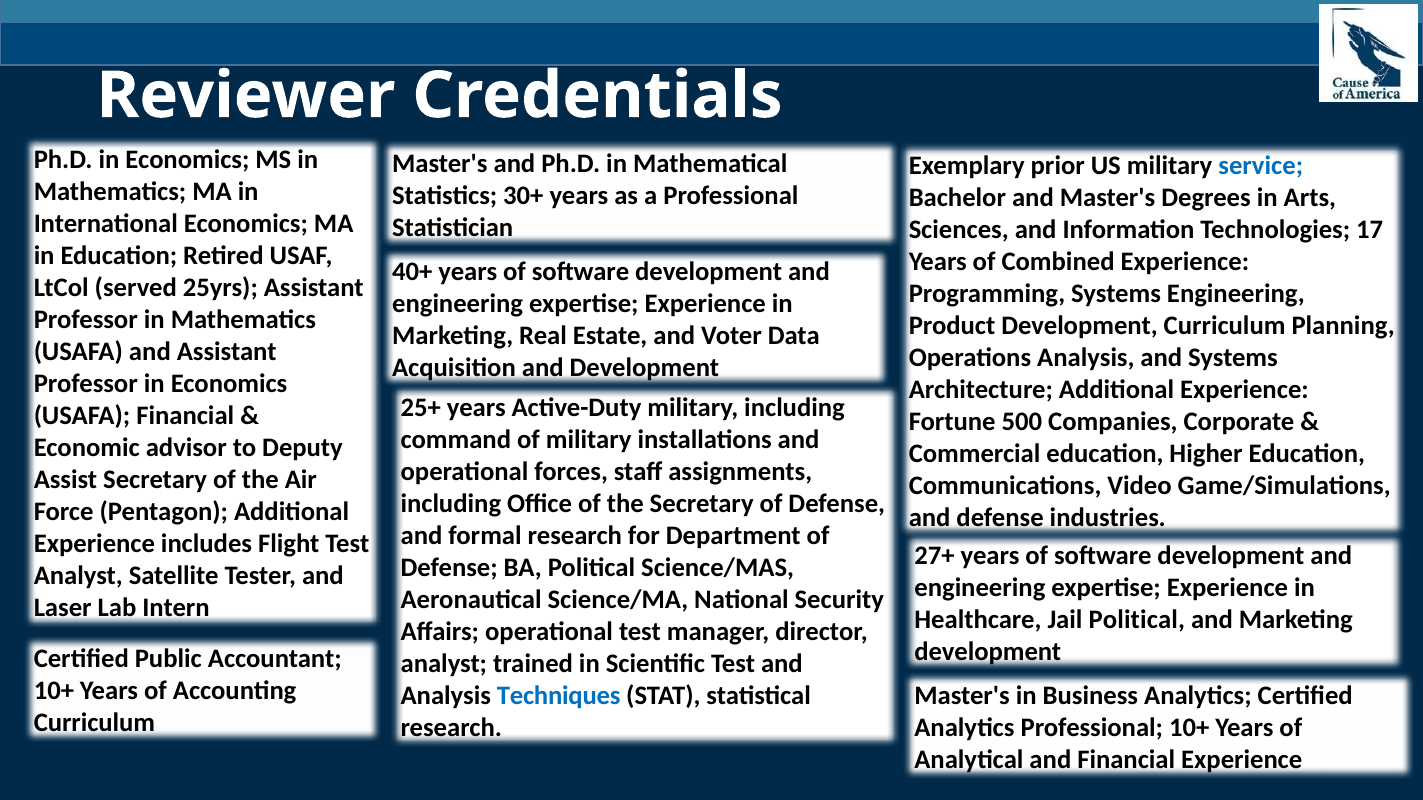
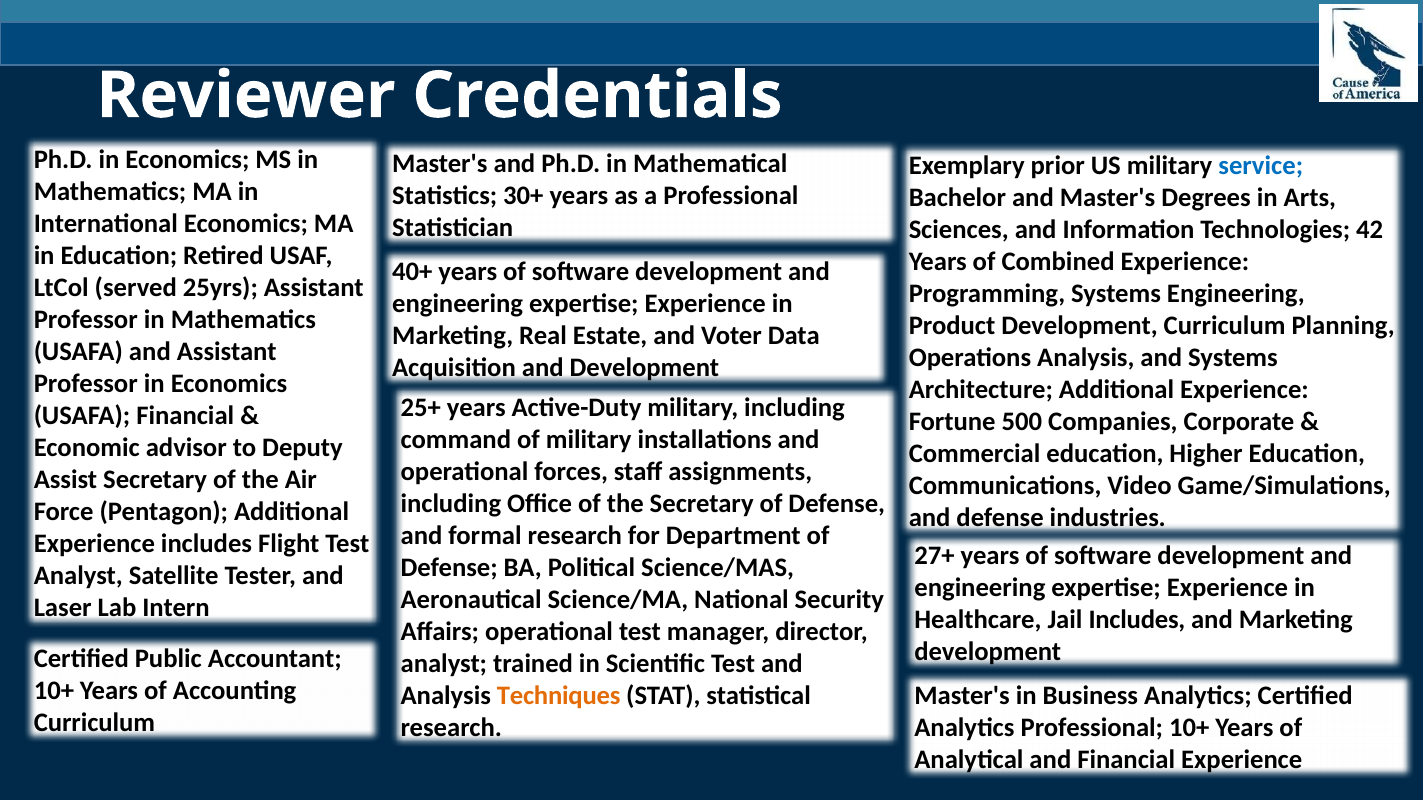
17: 17 -> 42
Jail Political: Political -> Includes
Techniques colour: blue -> orange
